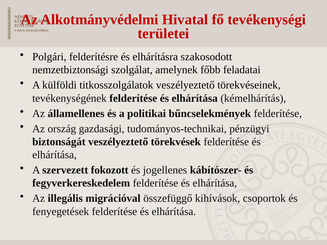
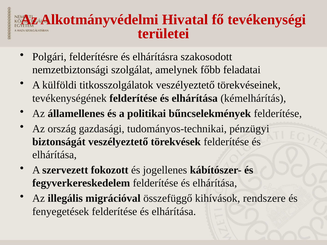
csoportok: csoportok -> rendszere
